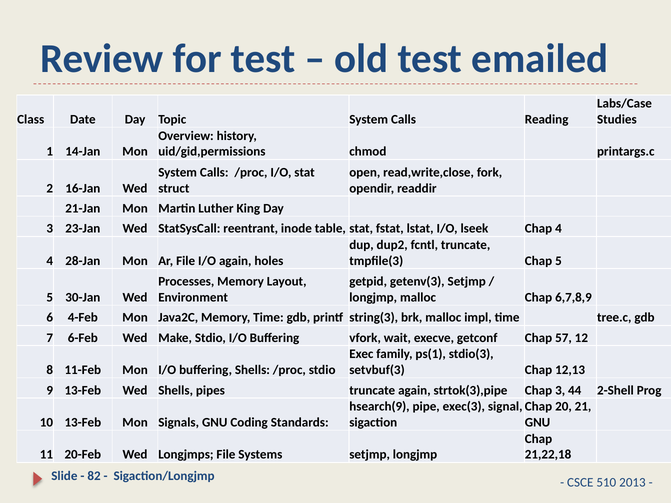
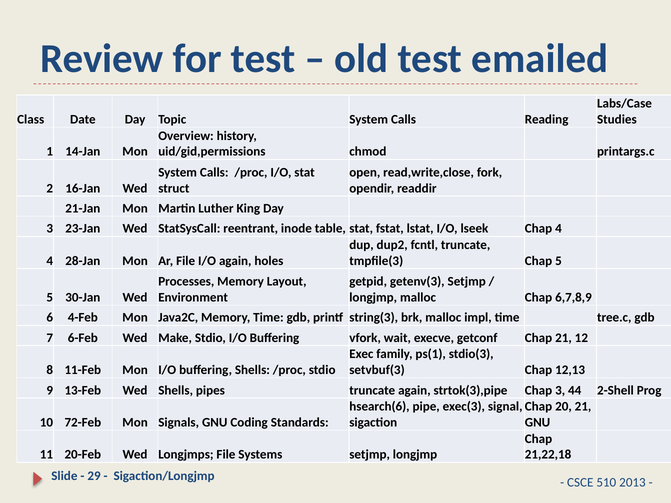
Chap 57: 57 -> 21
hsearch(9: hsearch(9 -> hsearch(6
10 13-Feb: 13-Feb -> 72-Feb
82: 82 -> 29
